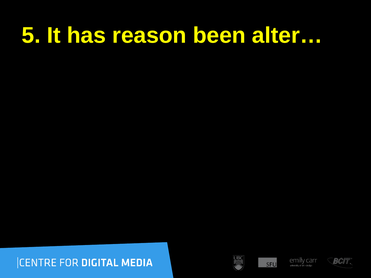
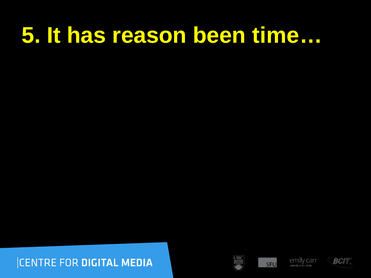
alter…: alter… -> time…
